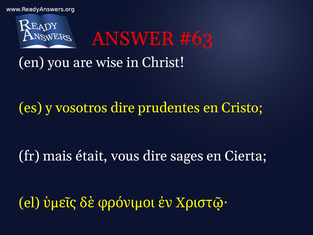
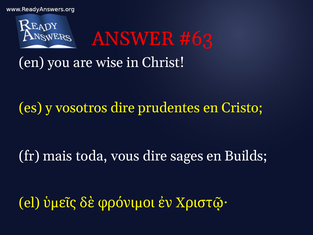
était: était -> toda
Cierta: Cierta -> Builds
